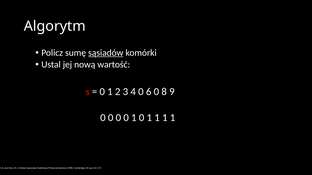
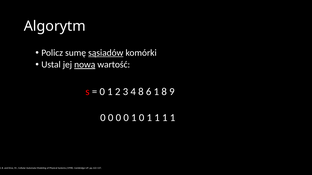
nową underline: none -> present
4 0: 0 -> 8
6 0: 0 -> 1
